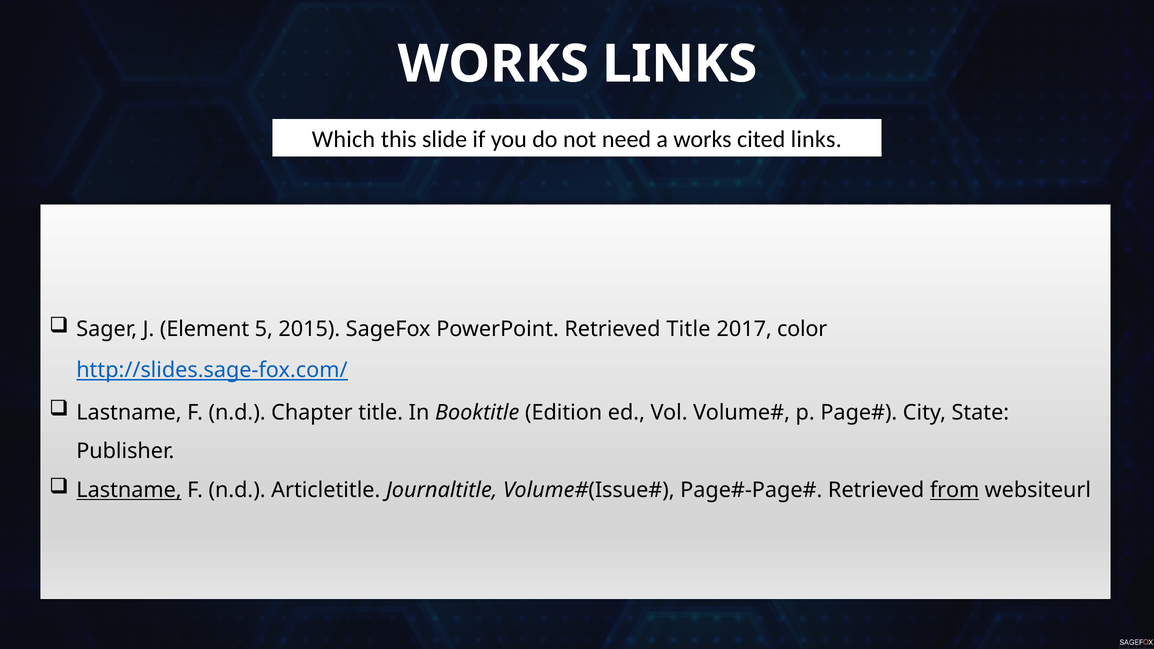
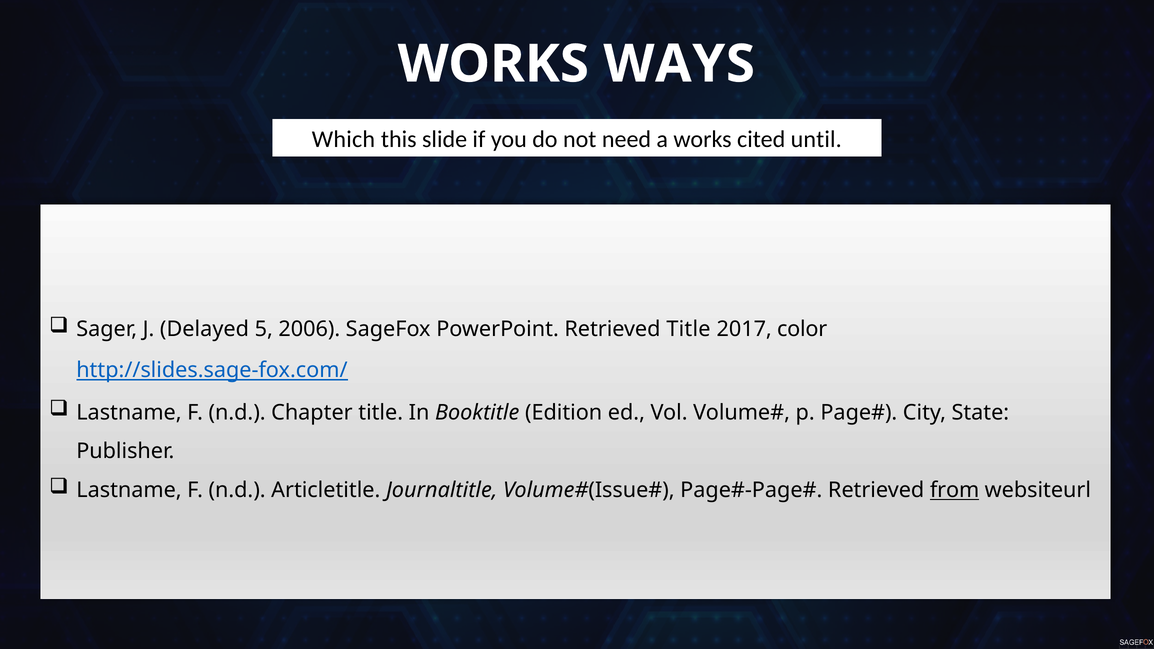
WORKS LINKS: LINKS -> WAYS
cited links: links -> until
Element: Element -> Delayed
2015: 2015 -> 2006
Lastname at (129, 490) underline: present -> none
